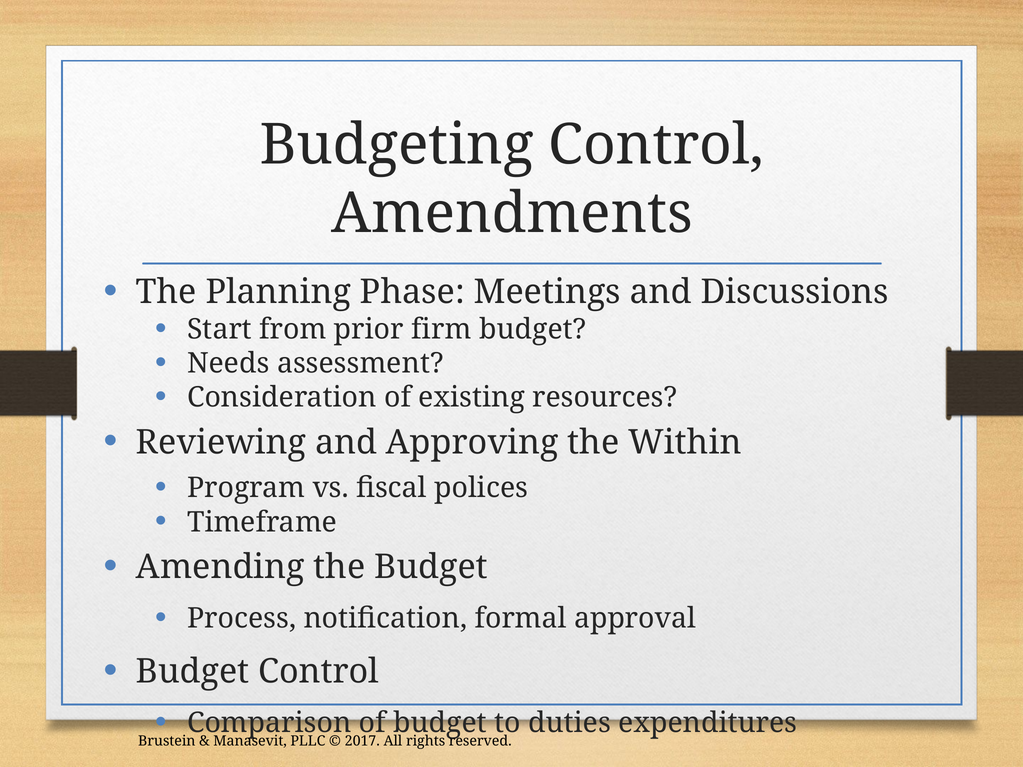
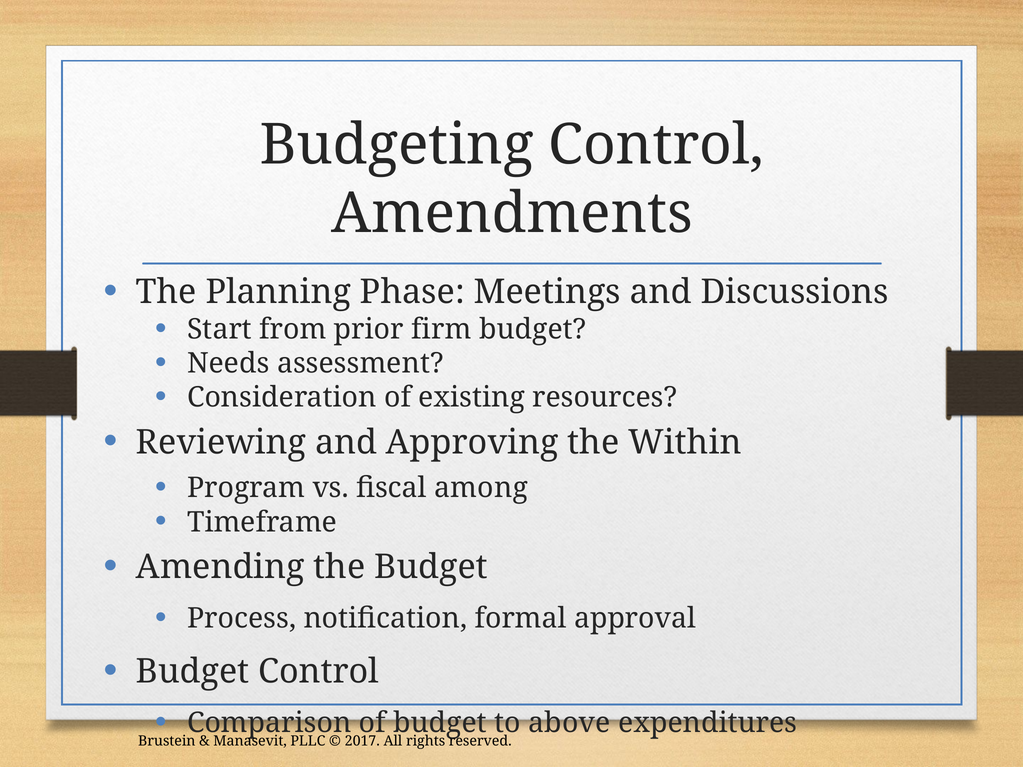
polices: polices -> among
duties: duties -> above
